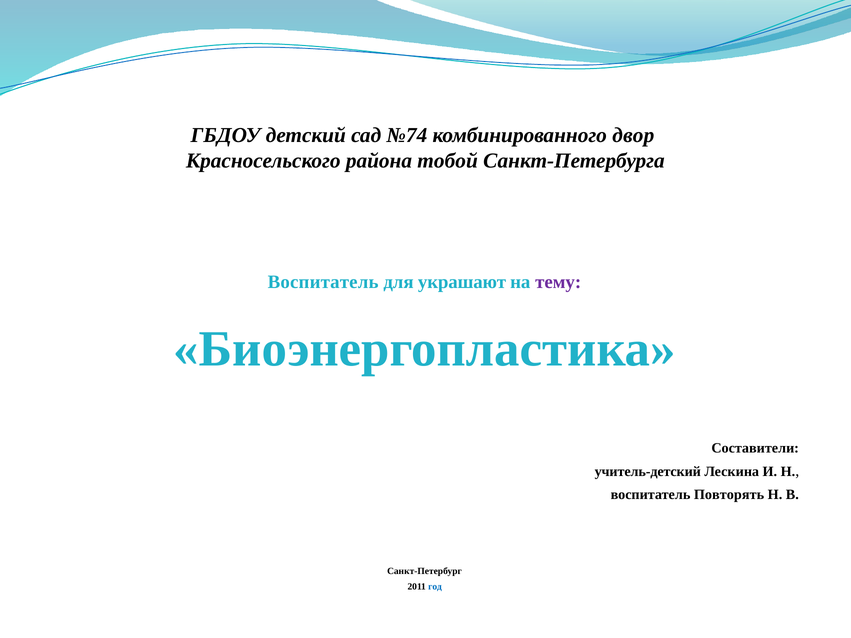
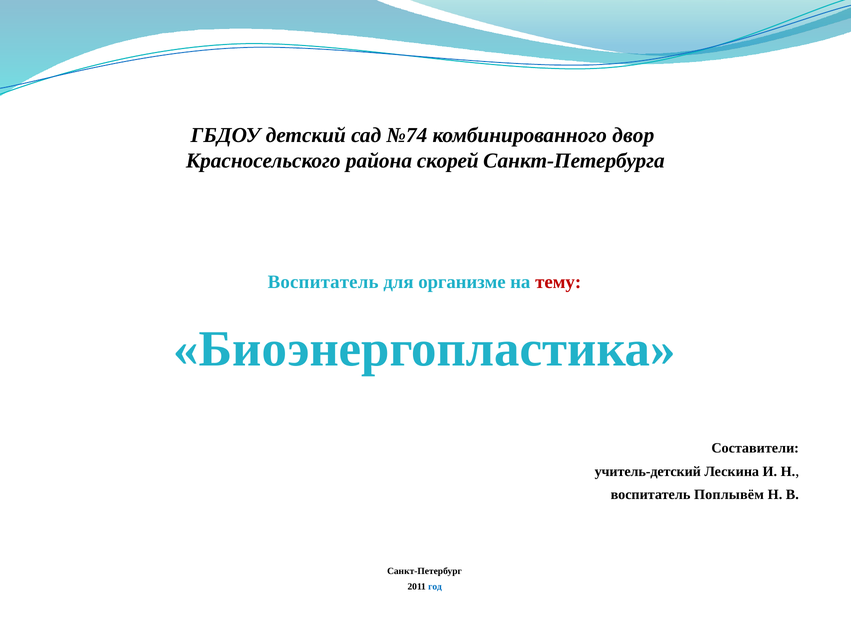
тобой: тобой -> скорей
украшают: украшают -> организме
тему colour: purple -> red
Повторять: Повторять -> Поплывём
